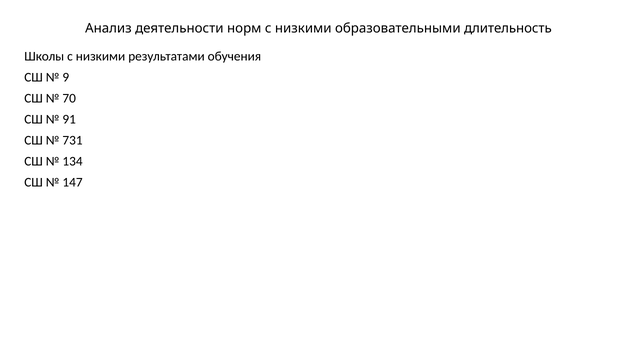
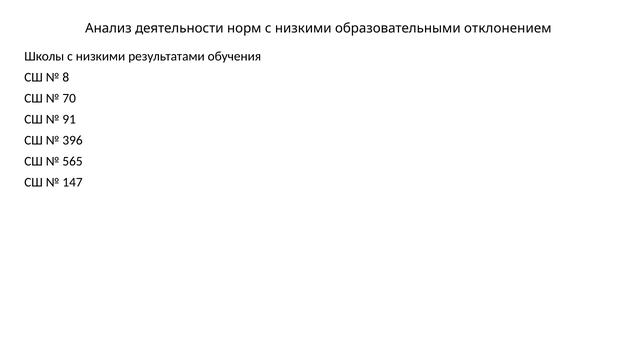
длительность: длительность -> отклонением
9: 9 -> 8
731: 731 -> 396
134: 134 -> 565
